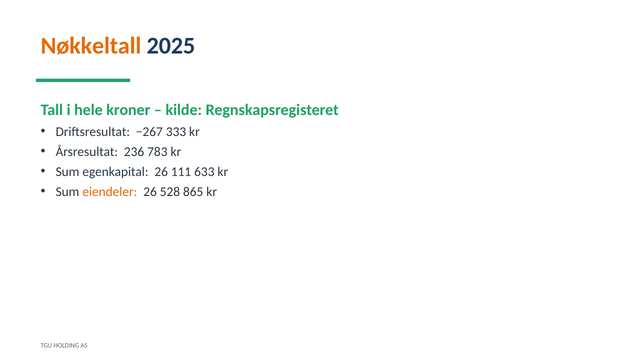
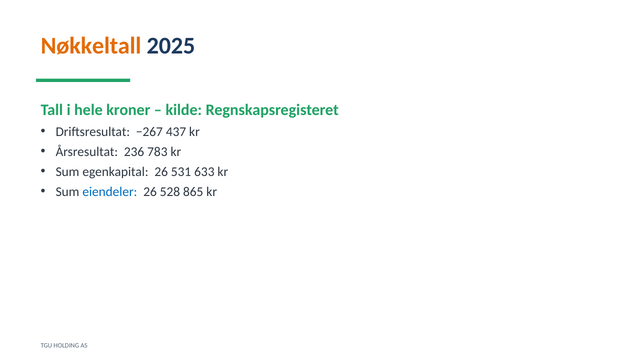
333: 333 -> 437
111: 111 -> 531
eiendeler colour: orange -> blue
